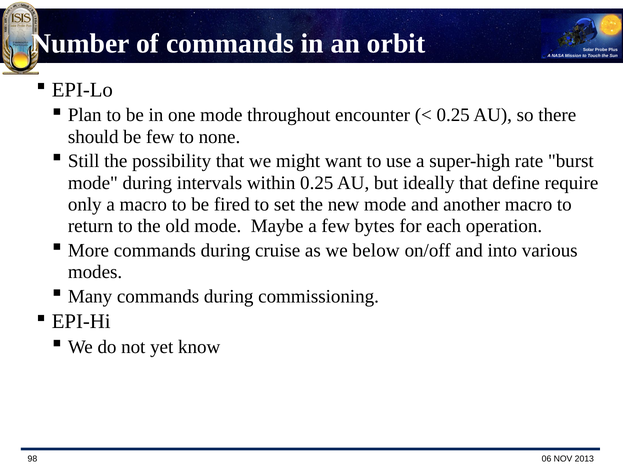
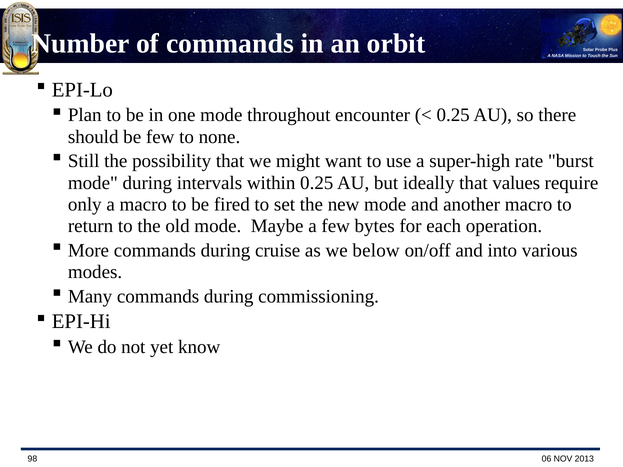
define: define -> values
